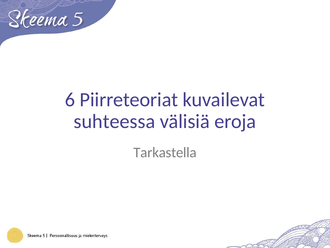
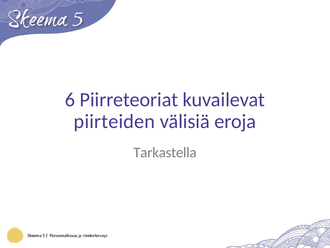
suhteessa: suhteessa -> piirteiden
